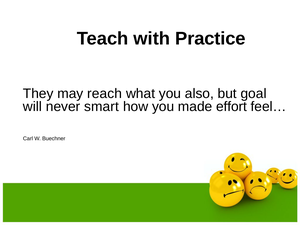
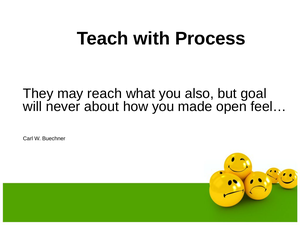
Practice: Practice -> Process
smart: smart -> about
effort: effort -> open
